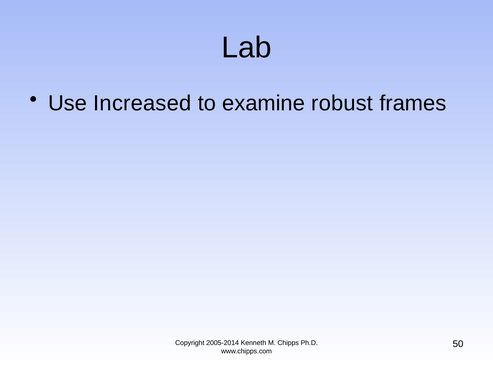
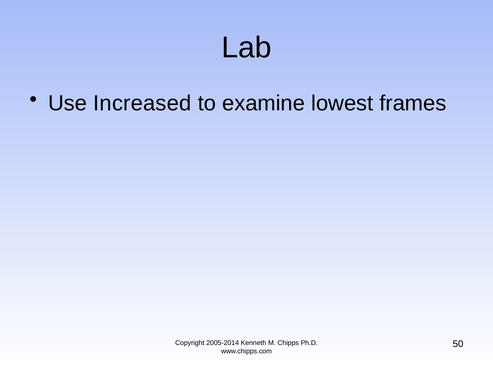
robust: robust -> lowest
